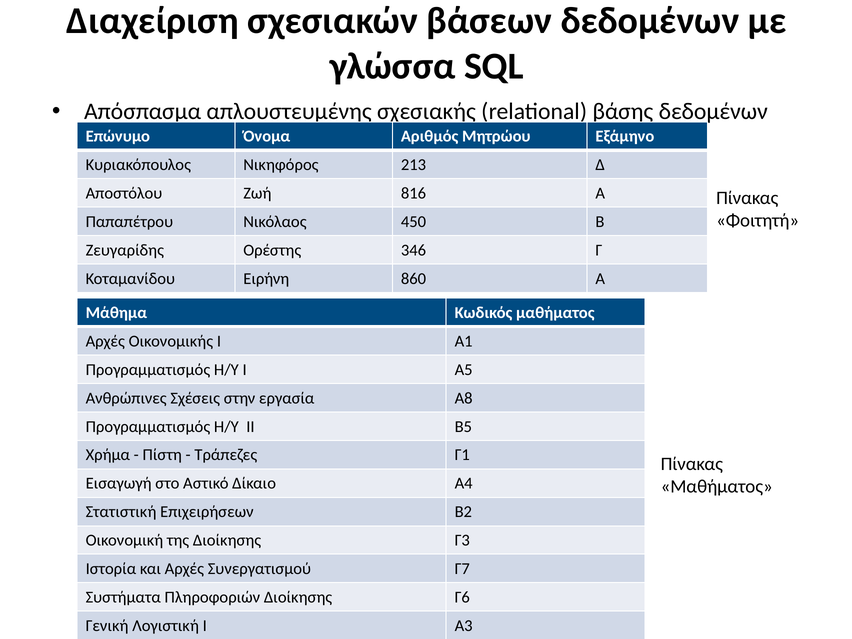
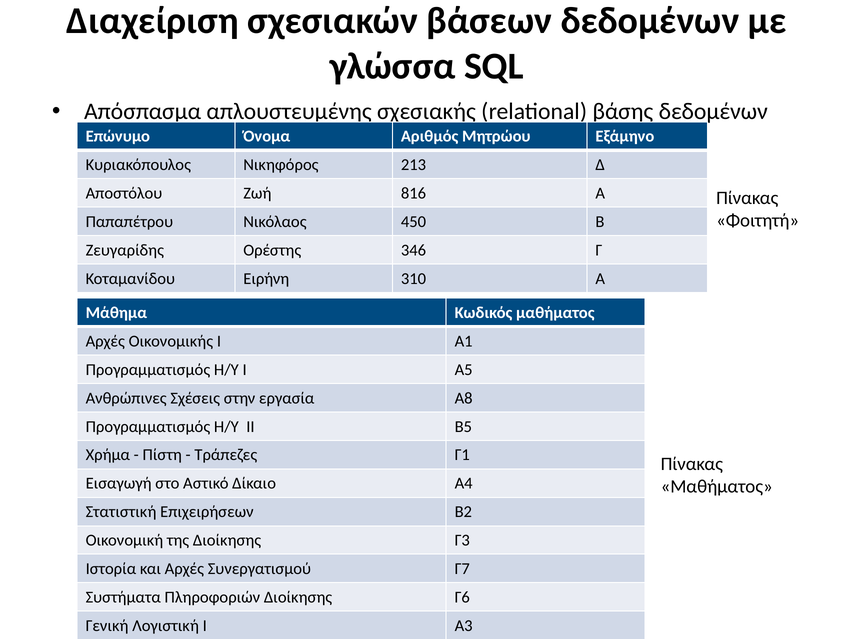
860: 860 -> 310
